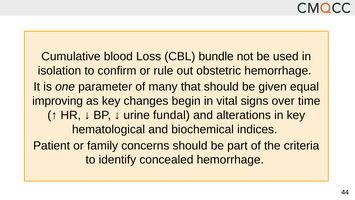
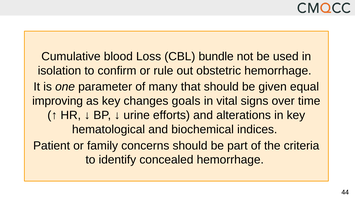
begin: begin -> goals
fundal: fundal -> efforts
